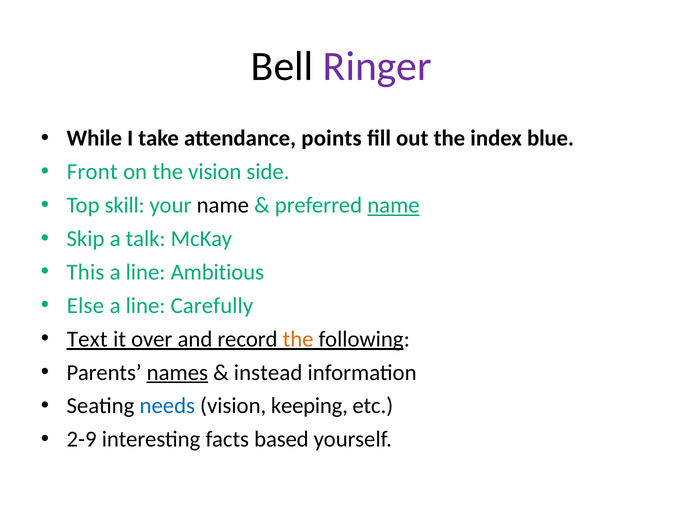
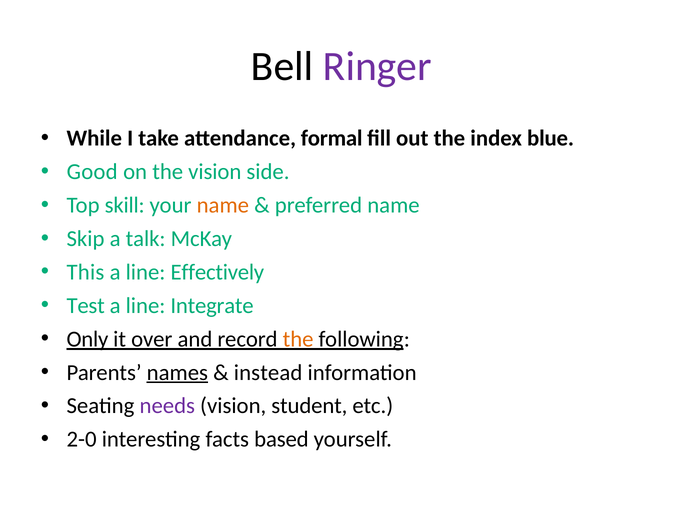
points: points -> formal
Front: Front -> Good
name at (223, 205) colour: black -> orange
name at (393, 205) underline: present -> none
Ambitious: Ambitious -> Effectively
Else: Else -> Test
Carefully: Carefully -> Integrate
Text: Text -> Only
needs colour: blue -> purple
keeping: keeping -> student
2-9: 2-9 -> 2-0
